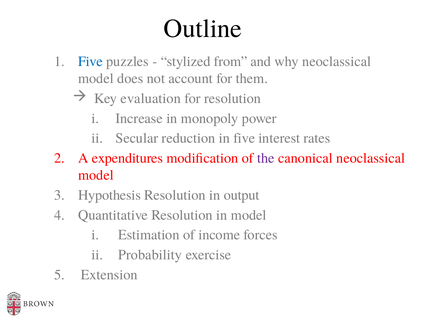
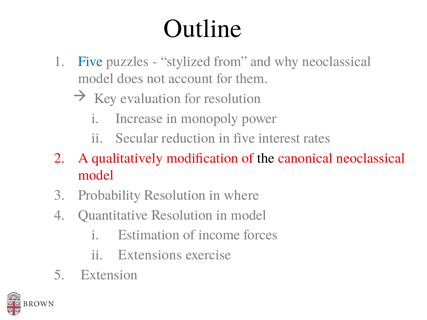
expenditures: expenditures -> qualitatively
the colour: purple -> black
Hypothesis: Hypothesis -> Probability
output: output -> where
Probability: Probability -> Extensions
